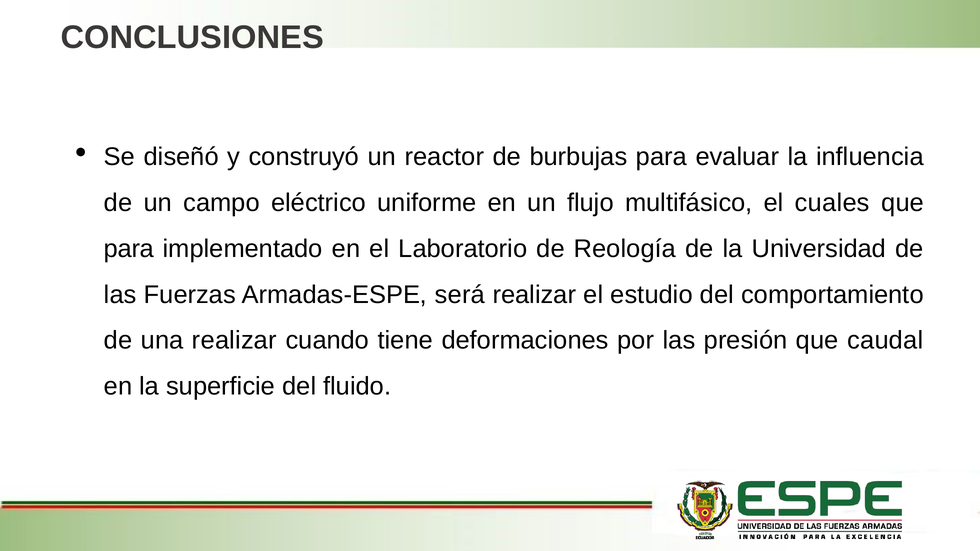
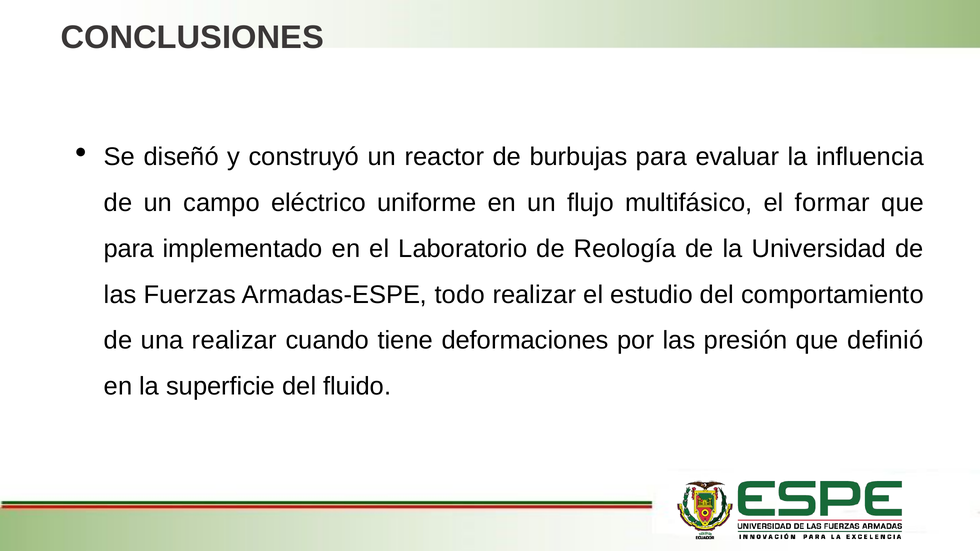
cuales: cuales -> formar
será: será -> todo
caudal: caudal -> definió
